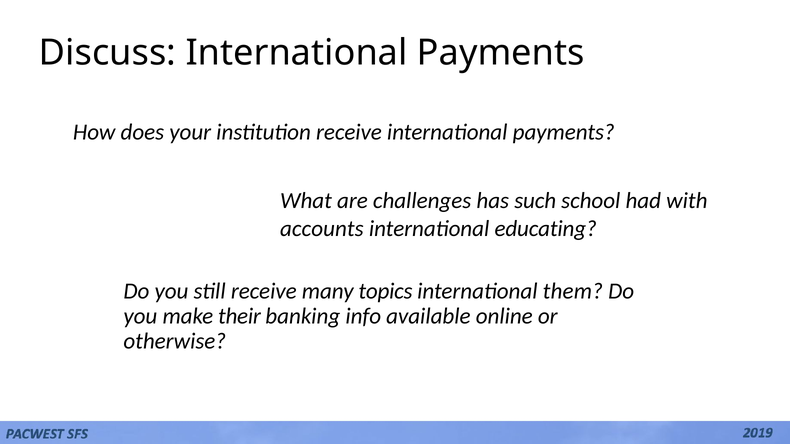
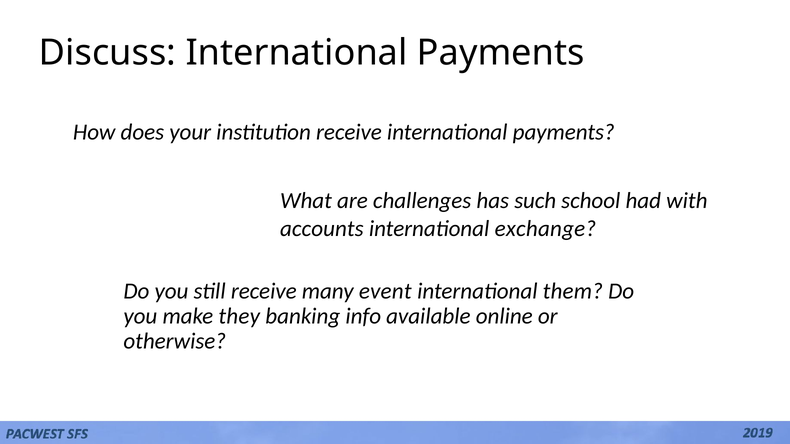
educating: educating -> exchange
topics: topics -> event
their: their -> they
